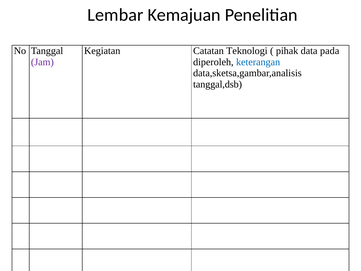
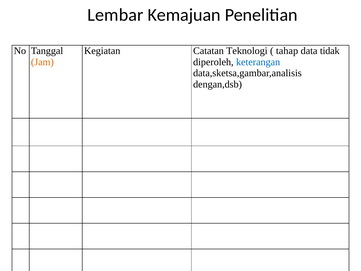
pihak: pihak -> tahap
pada: pada -> tidak
Jam colour: purple -> orange
tanggal,dsb: tanggal,dsb -> dengan,dsb
